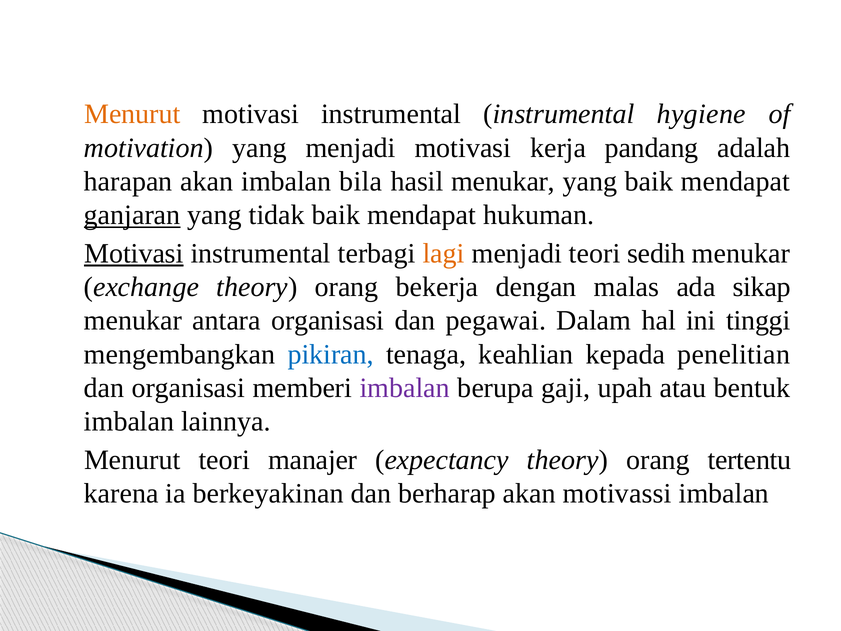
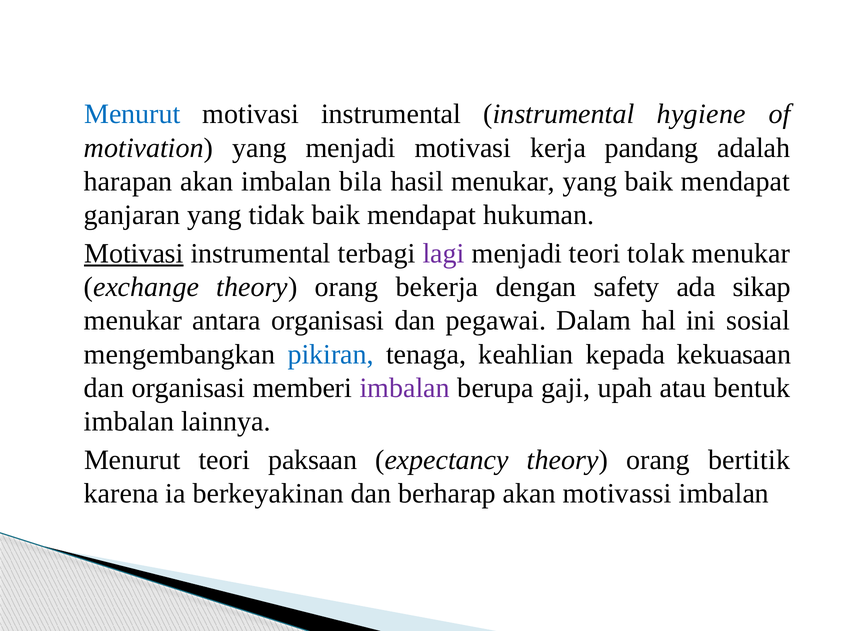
Menurut at (132, 114) colour: orange -> blue
ganjaran underline: present -> none
lagi colour: orange -> purple
sedih: sedih -> tolak
malas: malas -> safety
tinggi: tinggi -> sosial
penelitian: penelitian -> kekuasaan
manajer: manajer -> paksaan
tertentu: tertentu -> bertitik
